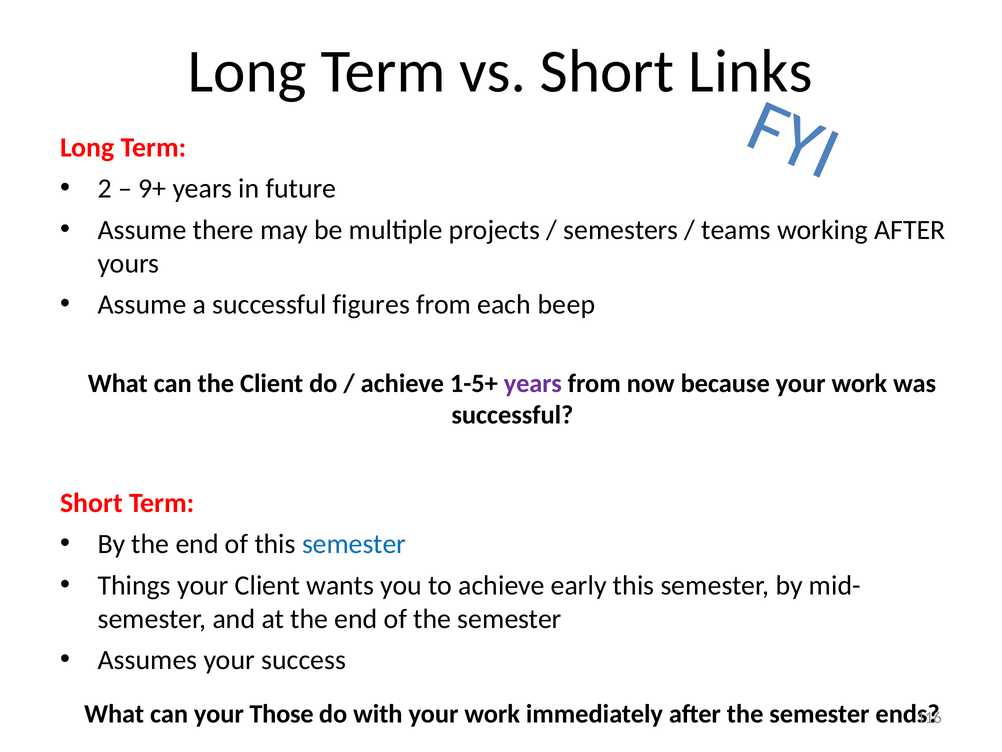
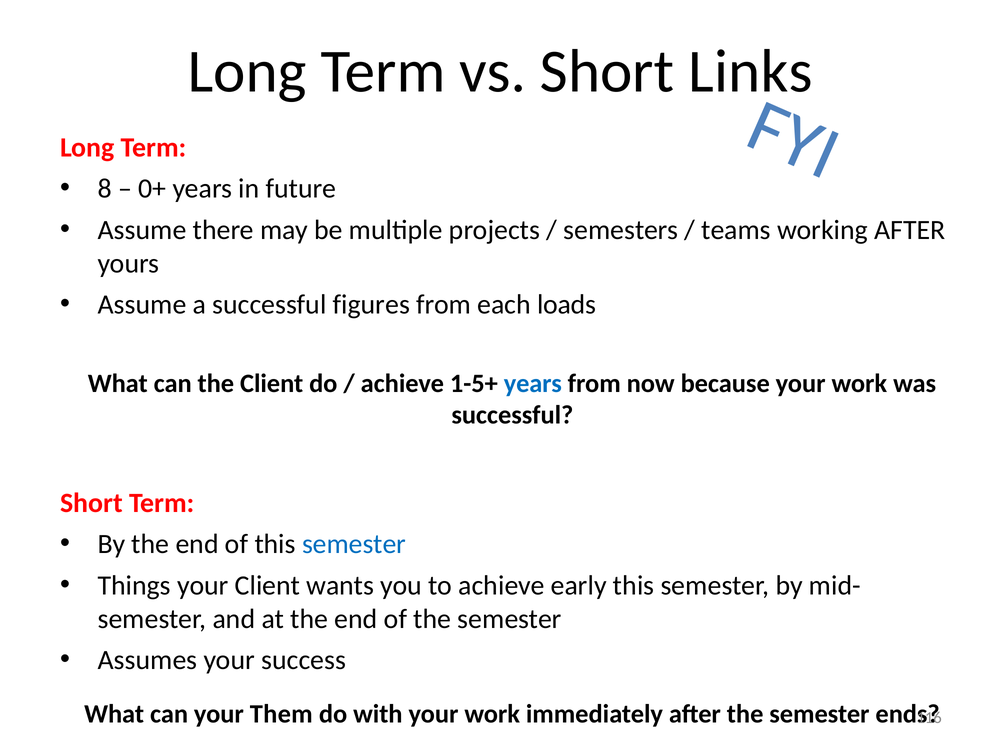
2: 2 -> 8
9+: 9+ -> 0+
beep: beep -> loads
years at (533, 383) colour: purple -> blue
Those: Those -> Them
